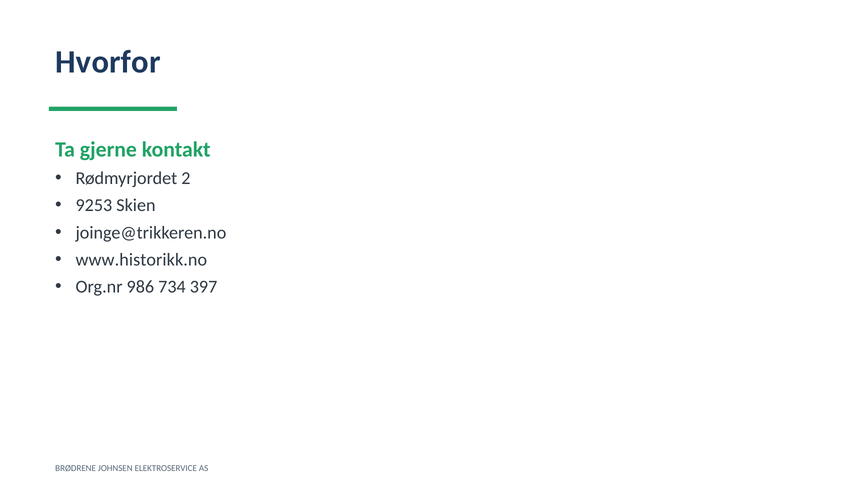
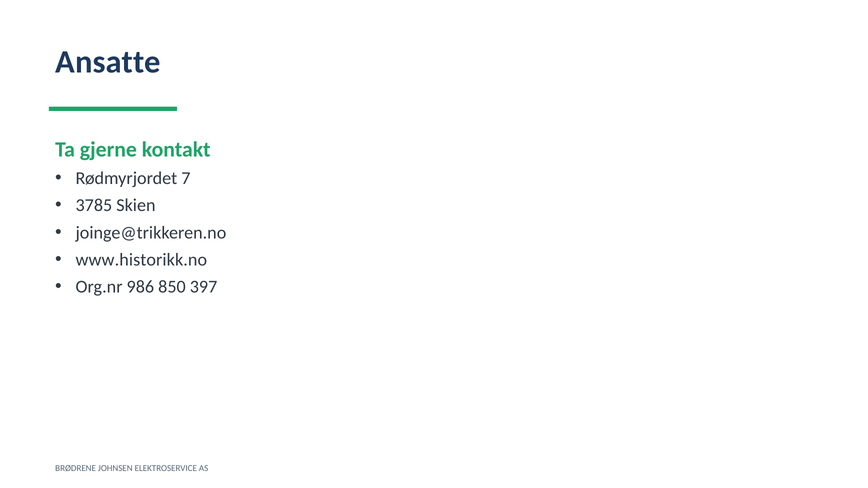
Hvorfor: Hvorfor -> Ansatte
2: 2 -> 7
9253: 9253 -> 3785
734: 734 -> 850
